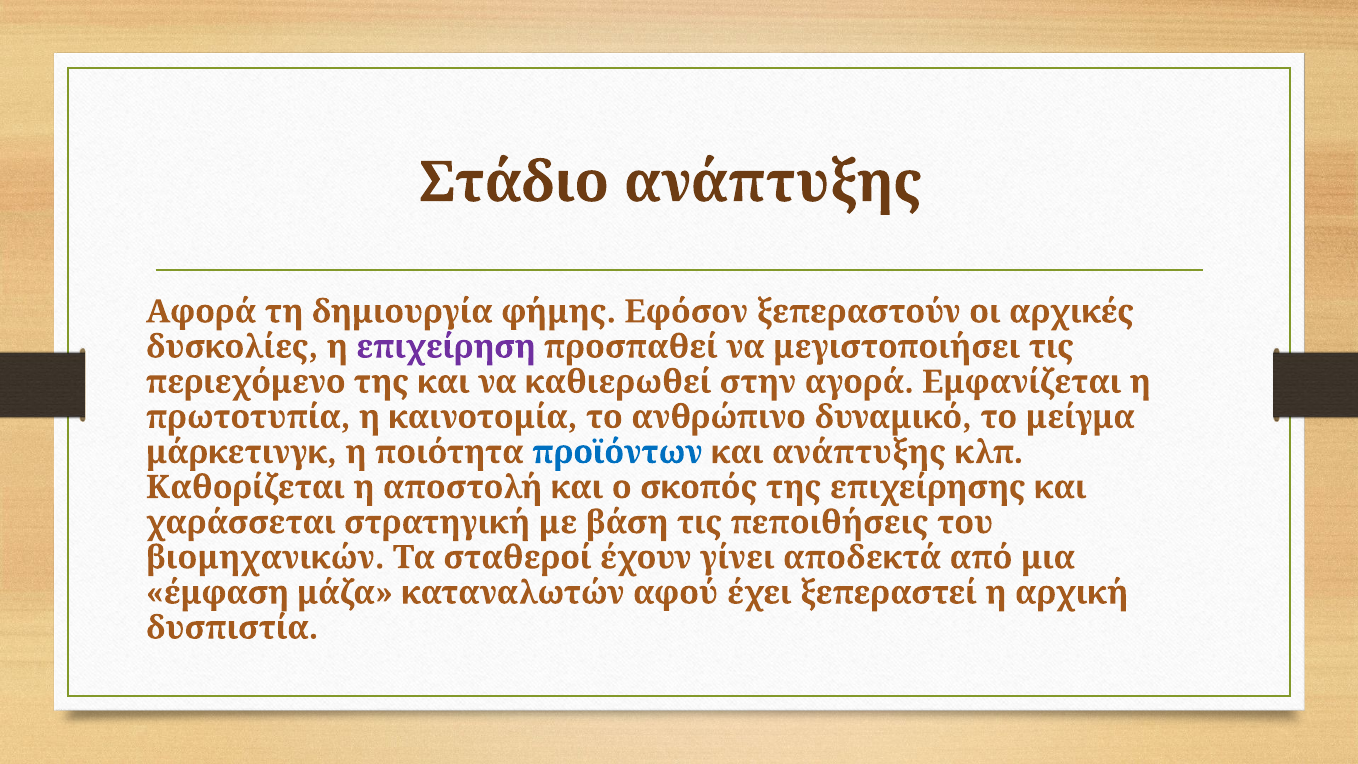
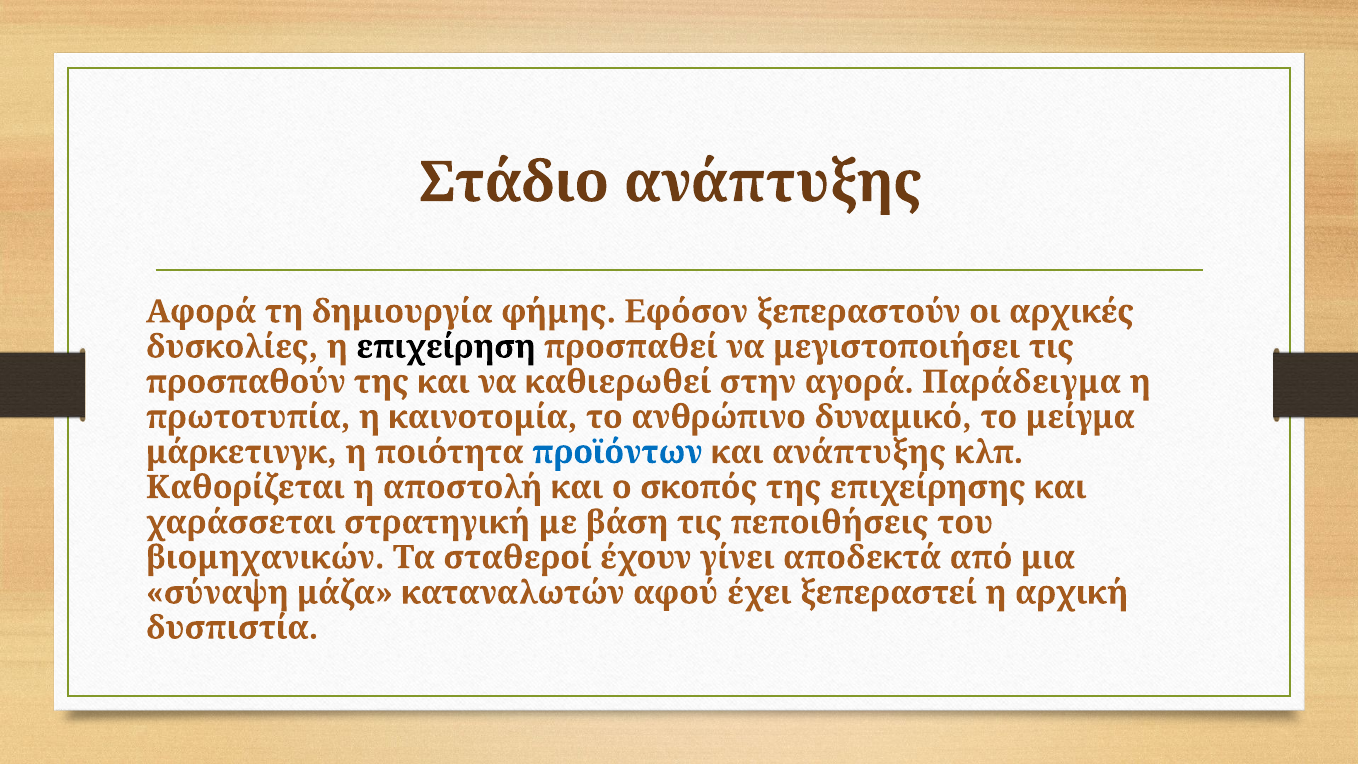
επιχείρηση colour: purple -> black
περιεχόμενο: περιεχόμενο -> προσπαθούν
Εμφανίζεται: Εμφανίζεται -> Παράδειγμα
έμφαση: έμφαση -> σύναψη
